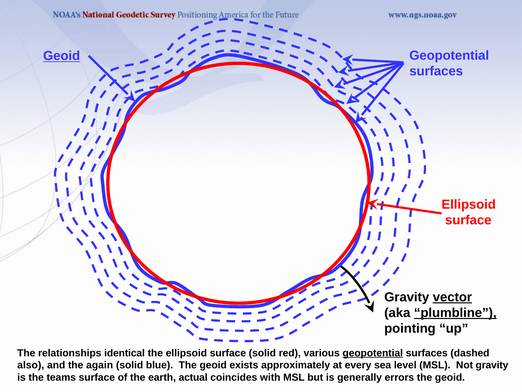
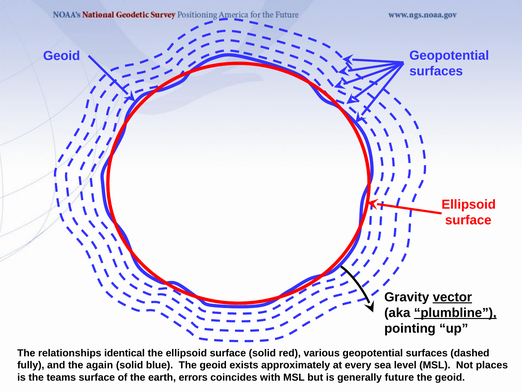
Geoid at (62, 56) underline: present -> none
geopotential at (373, 353) underline: present -> none
also: also -> fully
Not gravity: gravity -> places
actual: actual -> errors
errors: errors -> future
